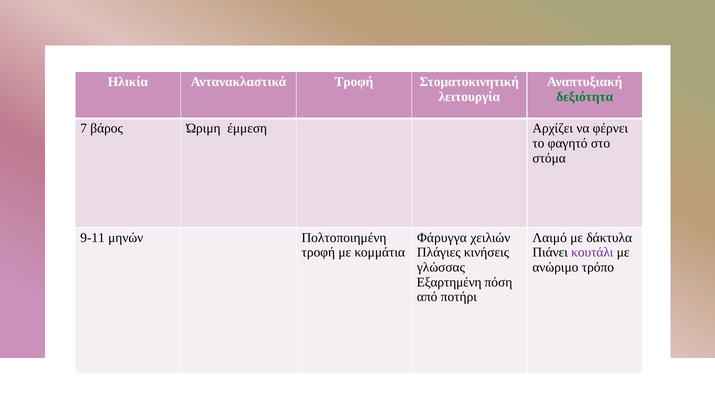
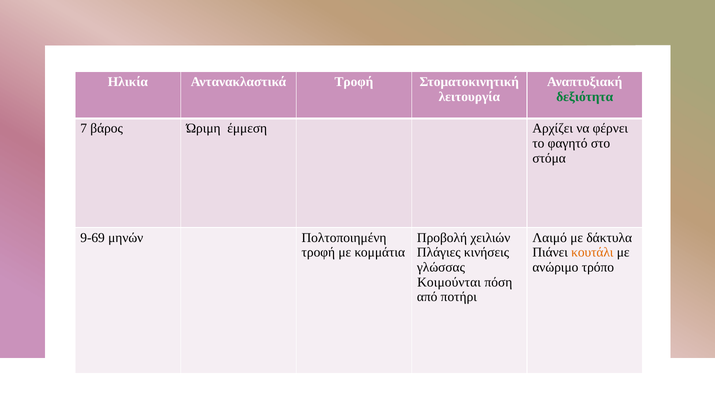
9-11: 9-11 -> 9-69
Φάρυγγα: Φάρυγγα -> Προβολή
κουτάλι colour: purple -> orange
Εξαρτημένη: Εξαρτημένη -> Κοιμούνται
